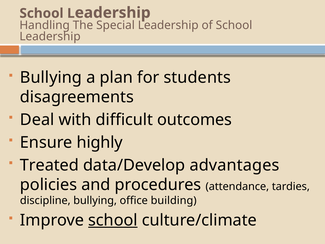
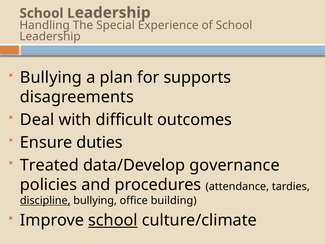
Special Leadership: Leadership -> Experience
students: students -> supports
highly: highly -> duties
advantages: advantages -> governance
discipline underline: none -> present
